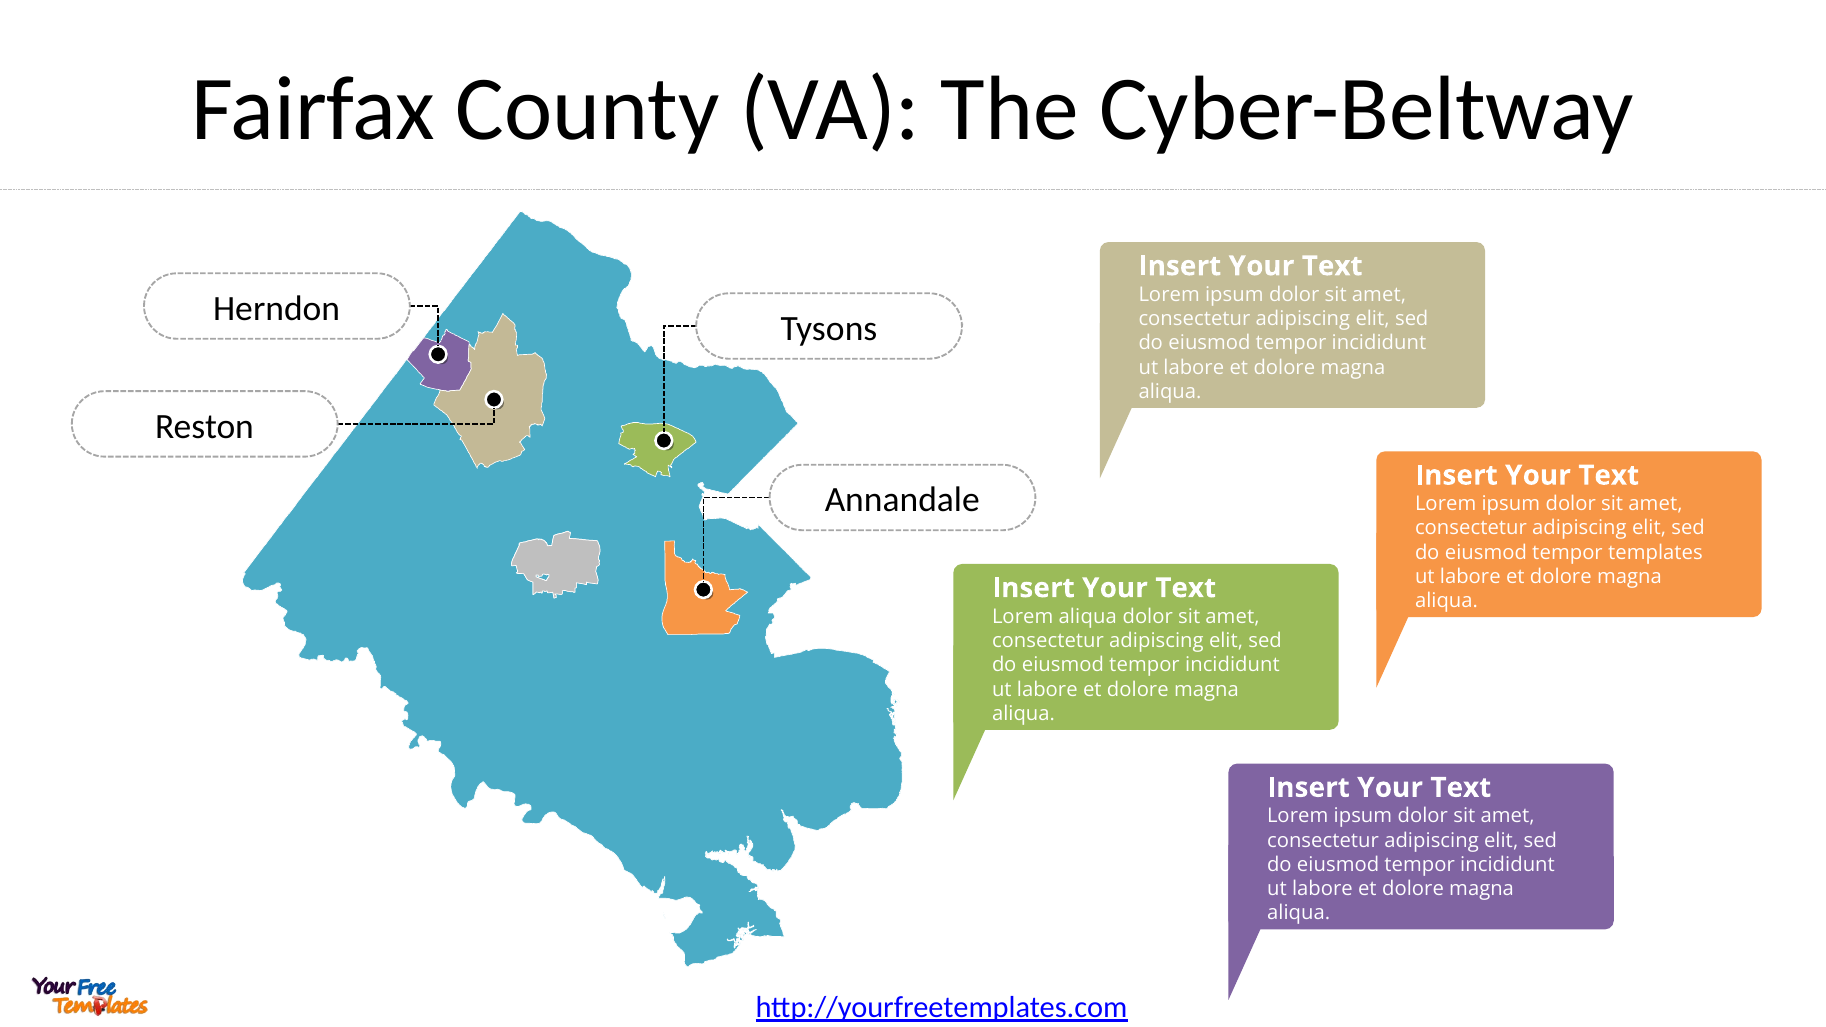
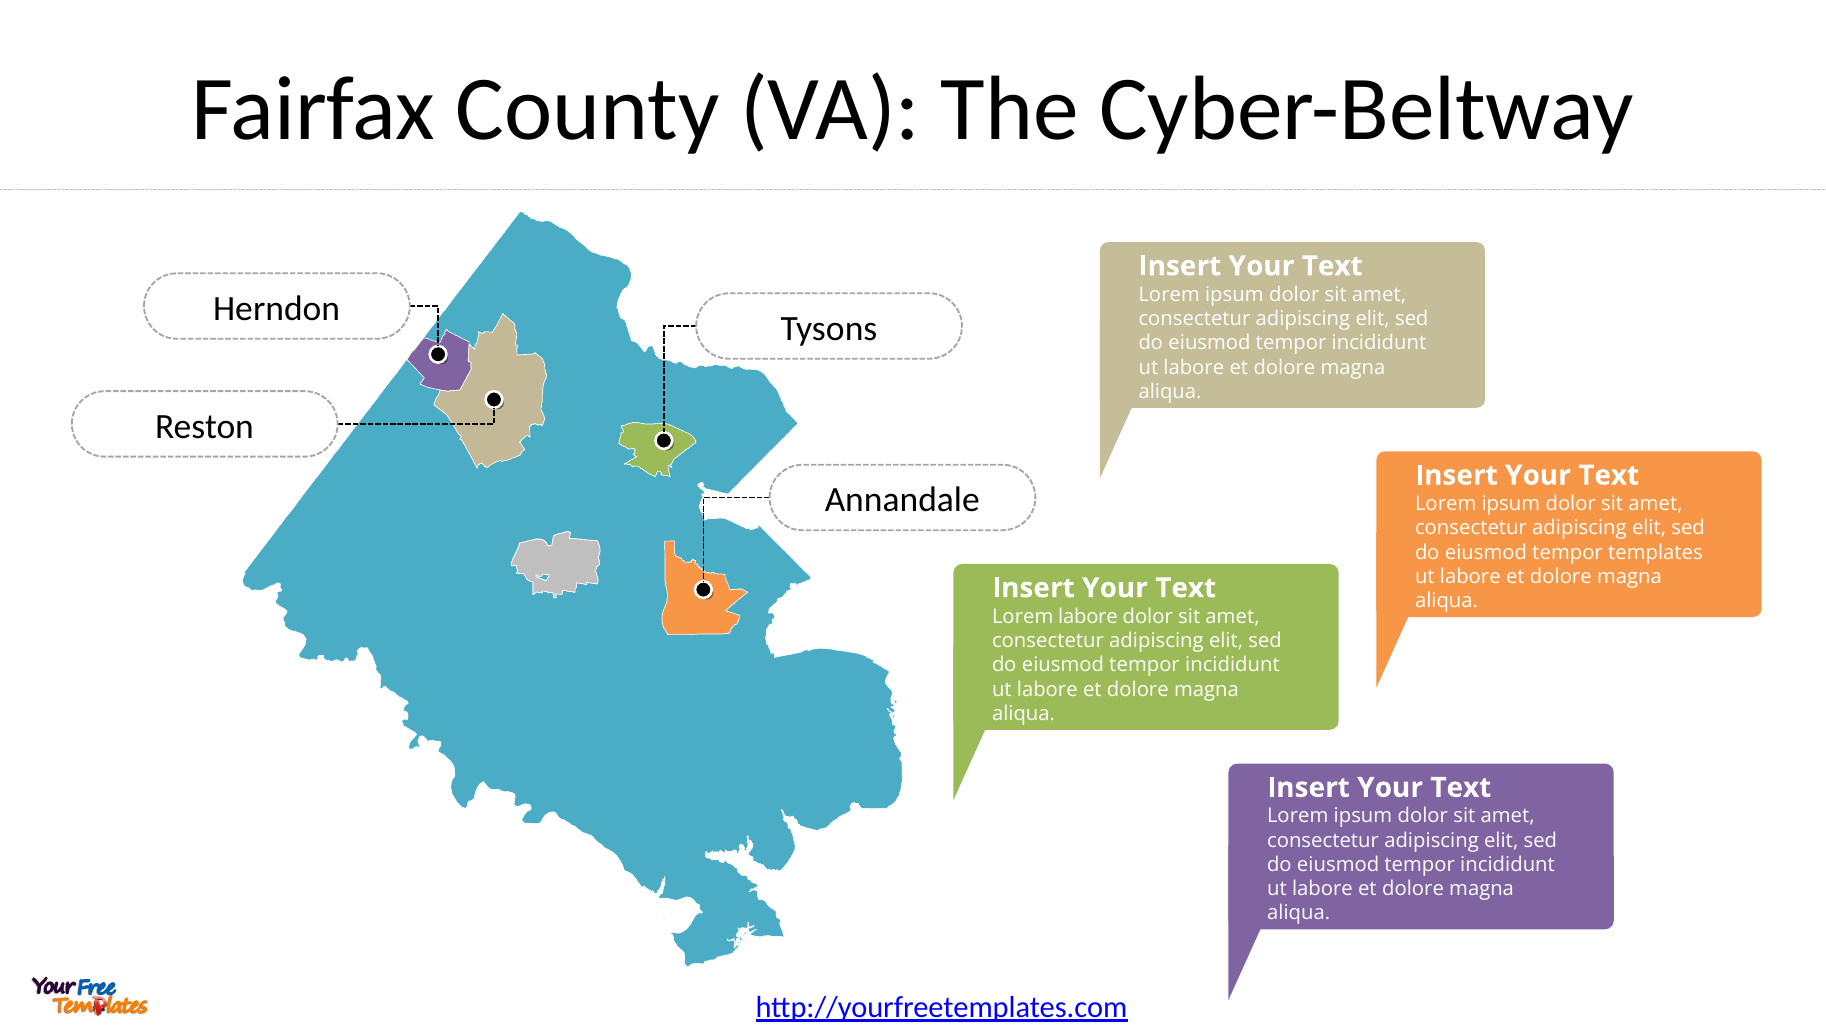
Lorem aliqua: aliqua -> labore
